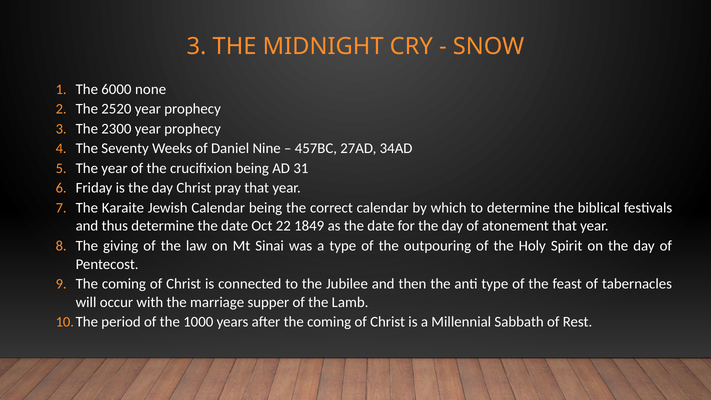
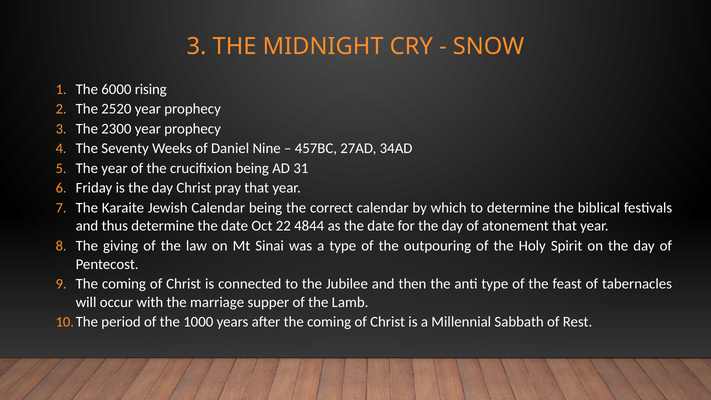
none: none -> rising
1849: 1849 -> 4844
